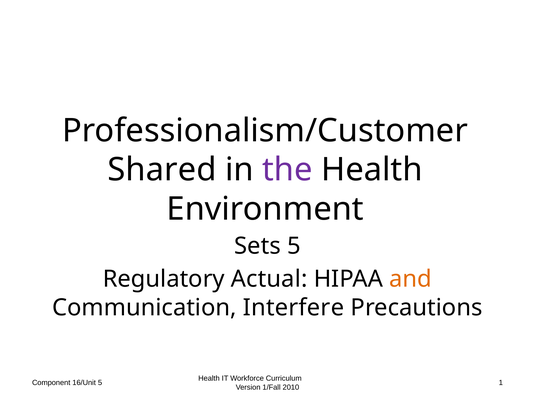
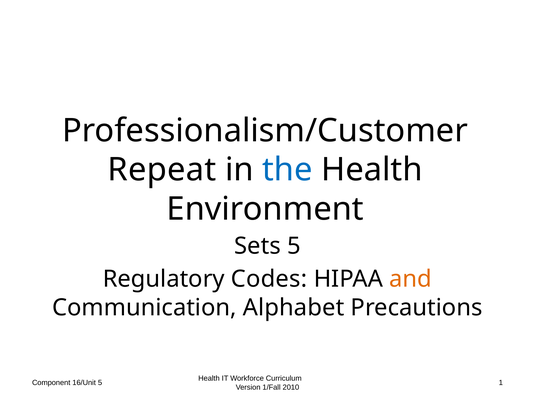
Shared: Shared -> Repeat
the colour: purple -> blue
Actual: Actual -> Codes
Interfere: Interfere -> Alphabet
